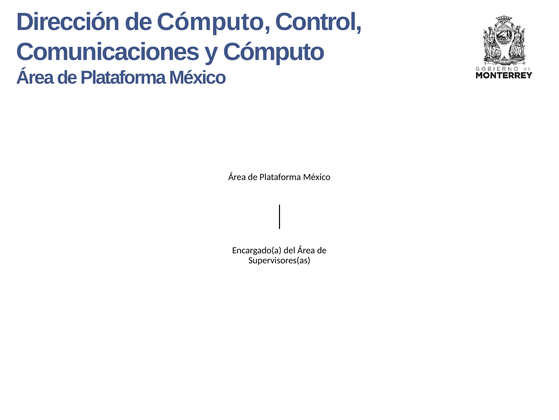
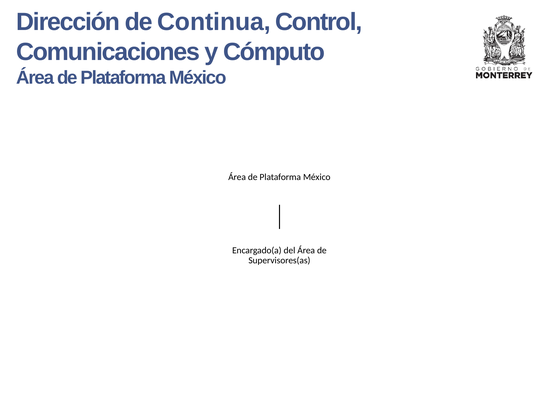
de Cómputo: Cómputo -> Continua
